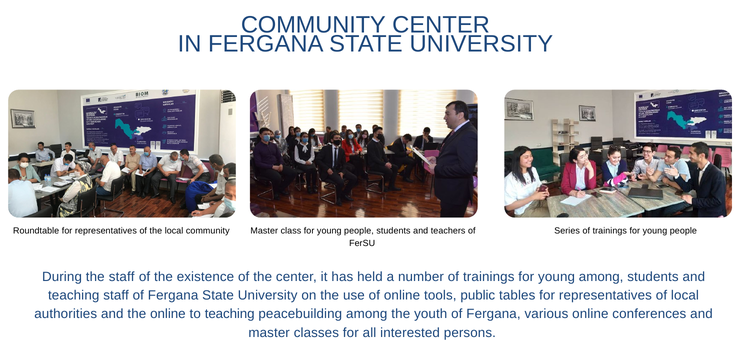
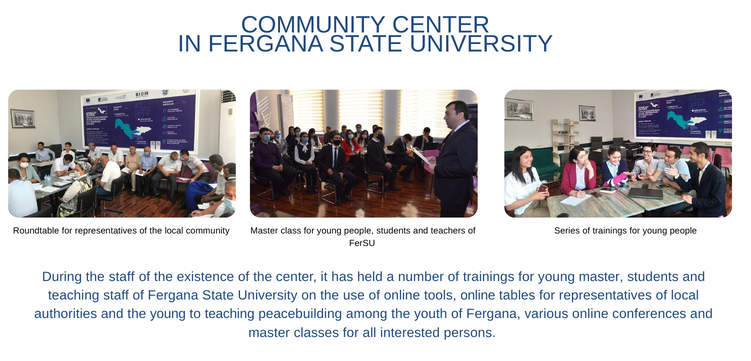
young among: among -> master
tools public: public -> online
the online: online -> young
